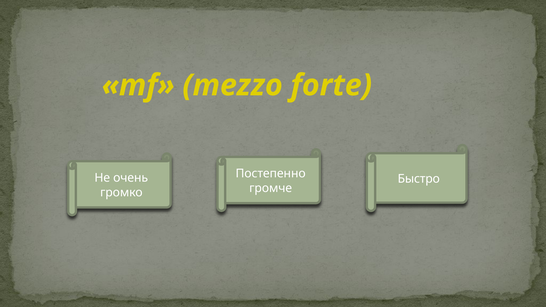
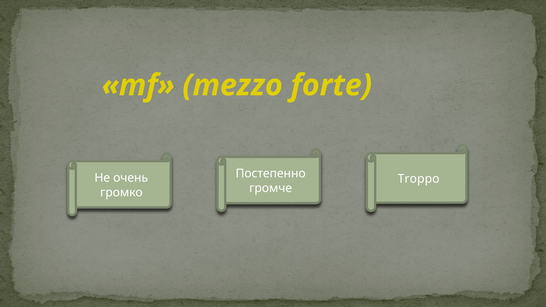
Быстро: Быстро -> Troppo
